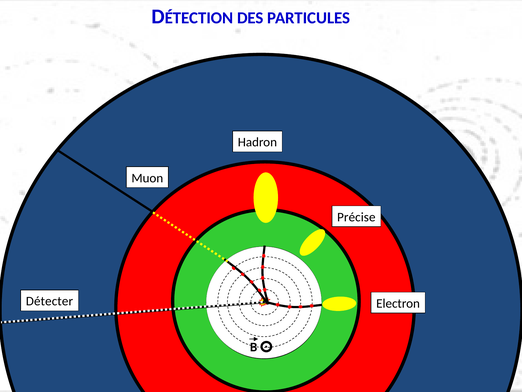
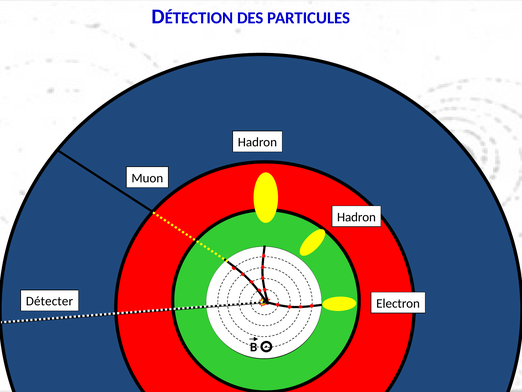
Précise at (356, 217): Précise -> Hadron
